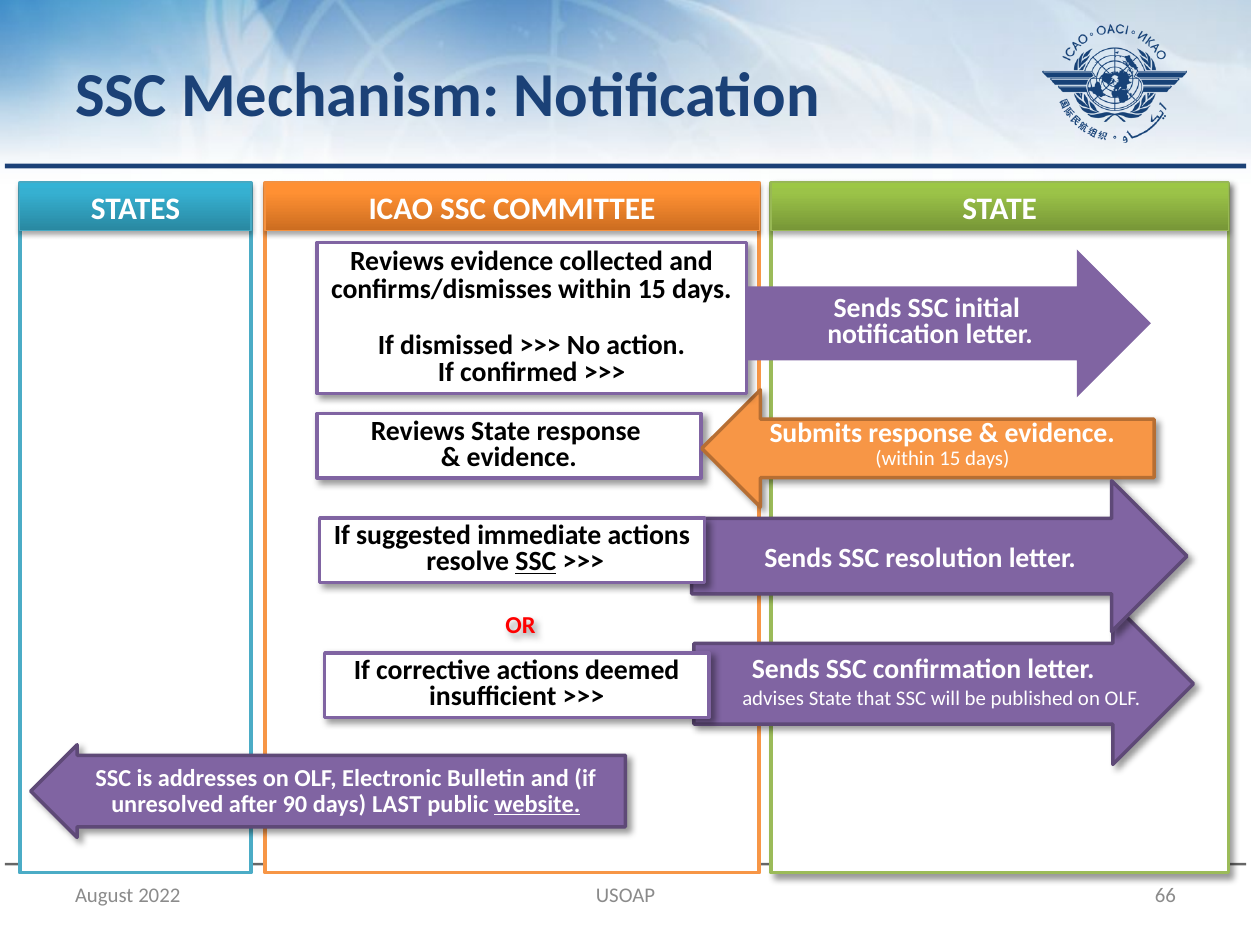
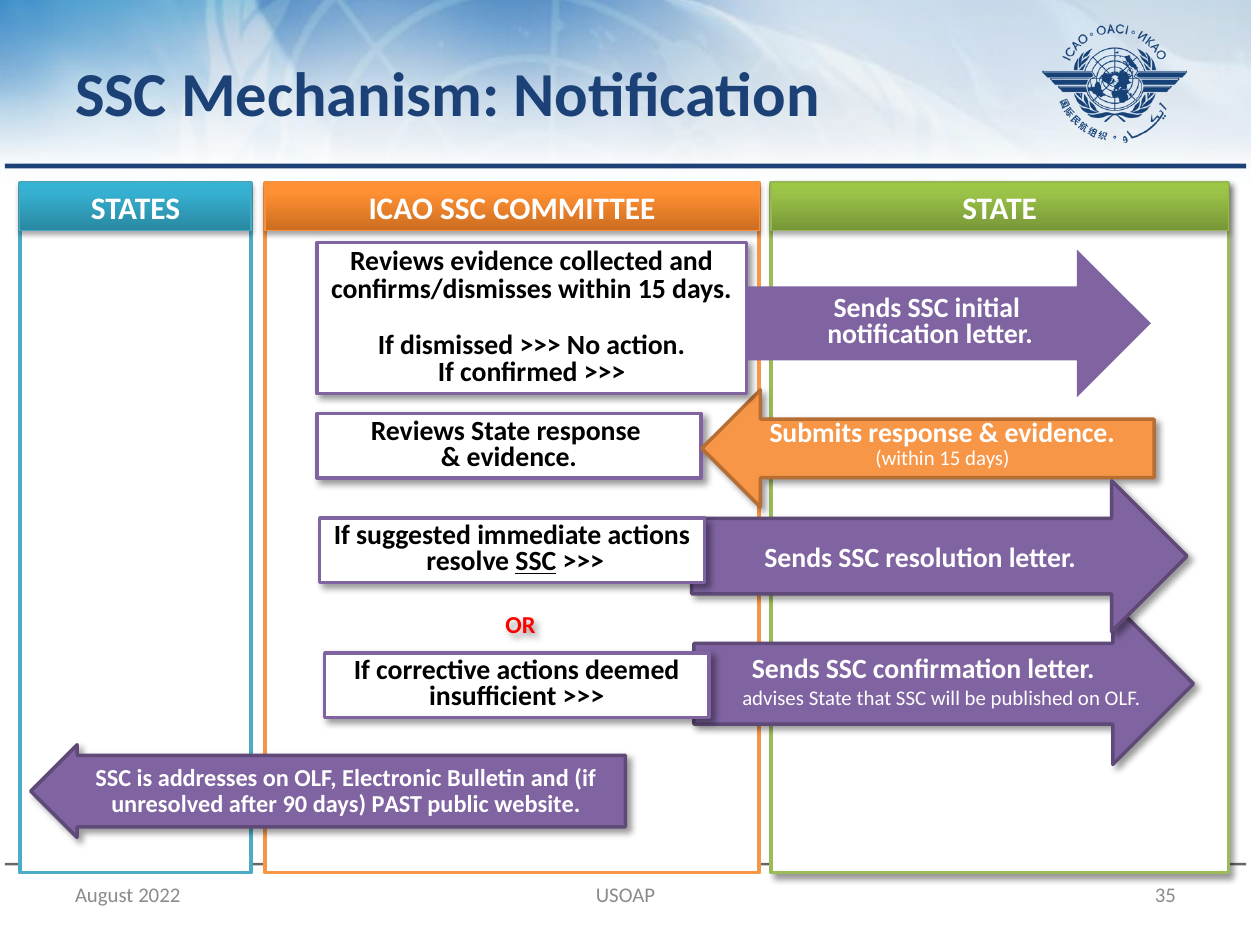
LAST: LAST -> PAST
website underline: present -> none
66: 66 -> 35
